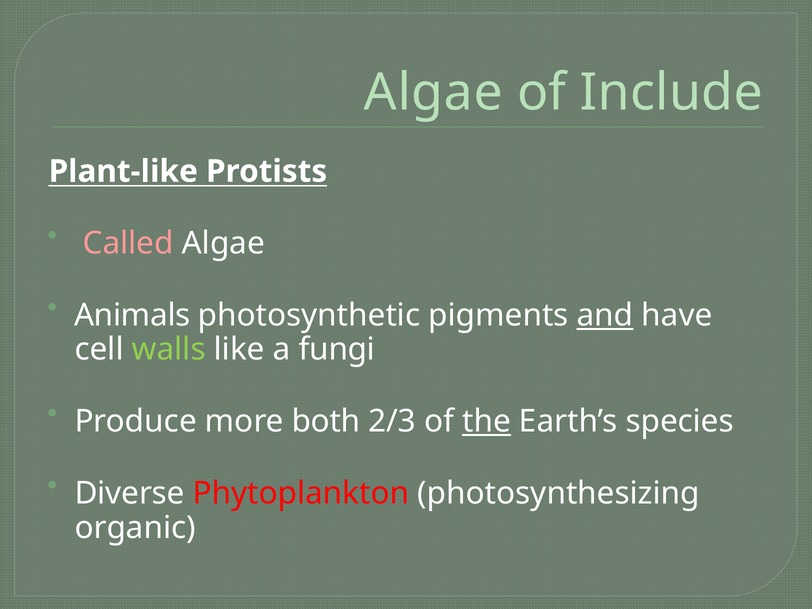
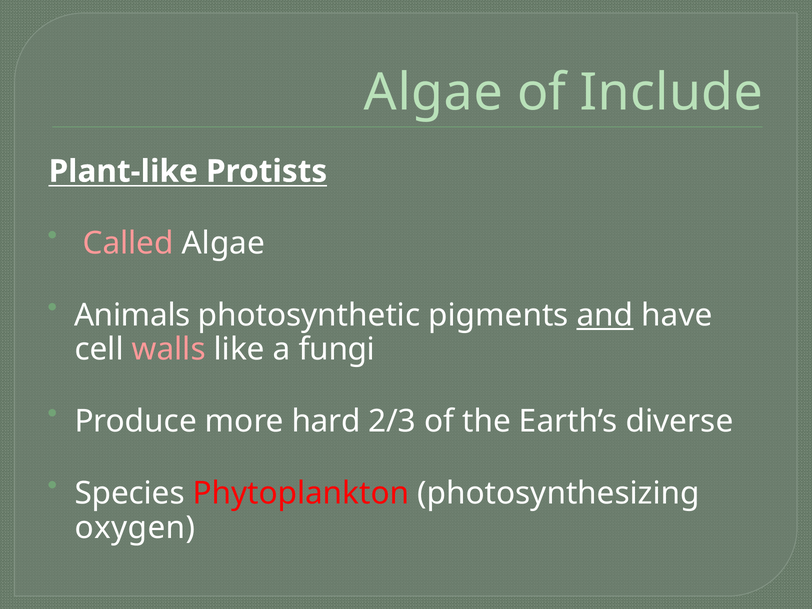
walls colour: light green -> pink
both: both -> hard
the underline: present -> none
species: species -> diverse
Diverse: Diverse -> Species
organic: organic -> oxygen
